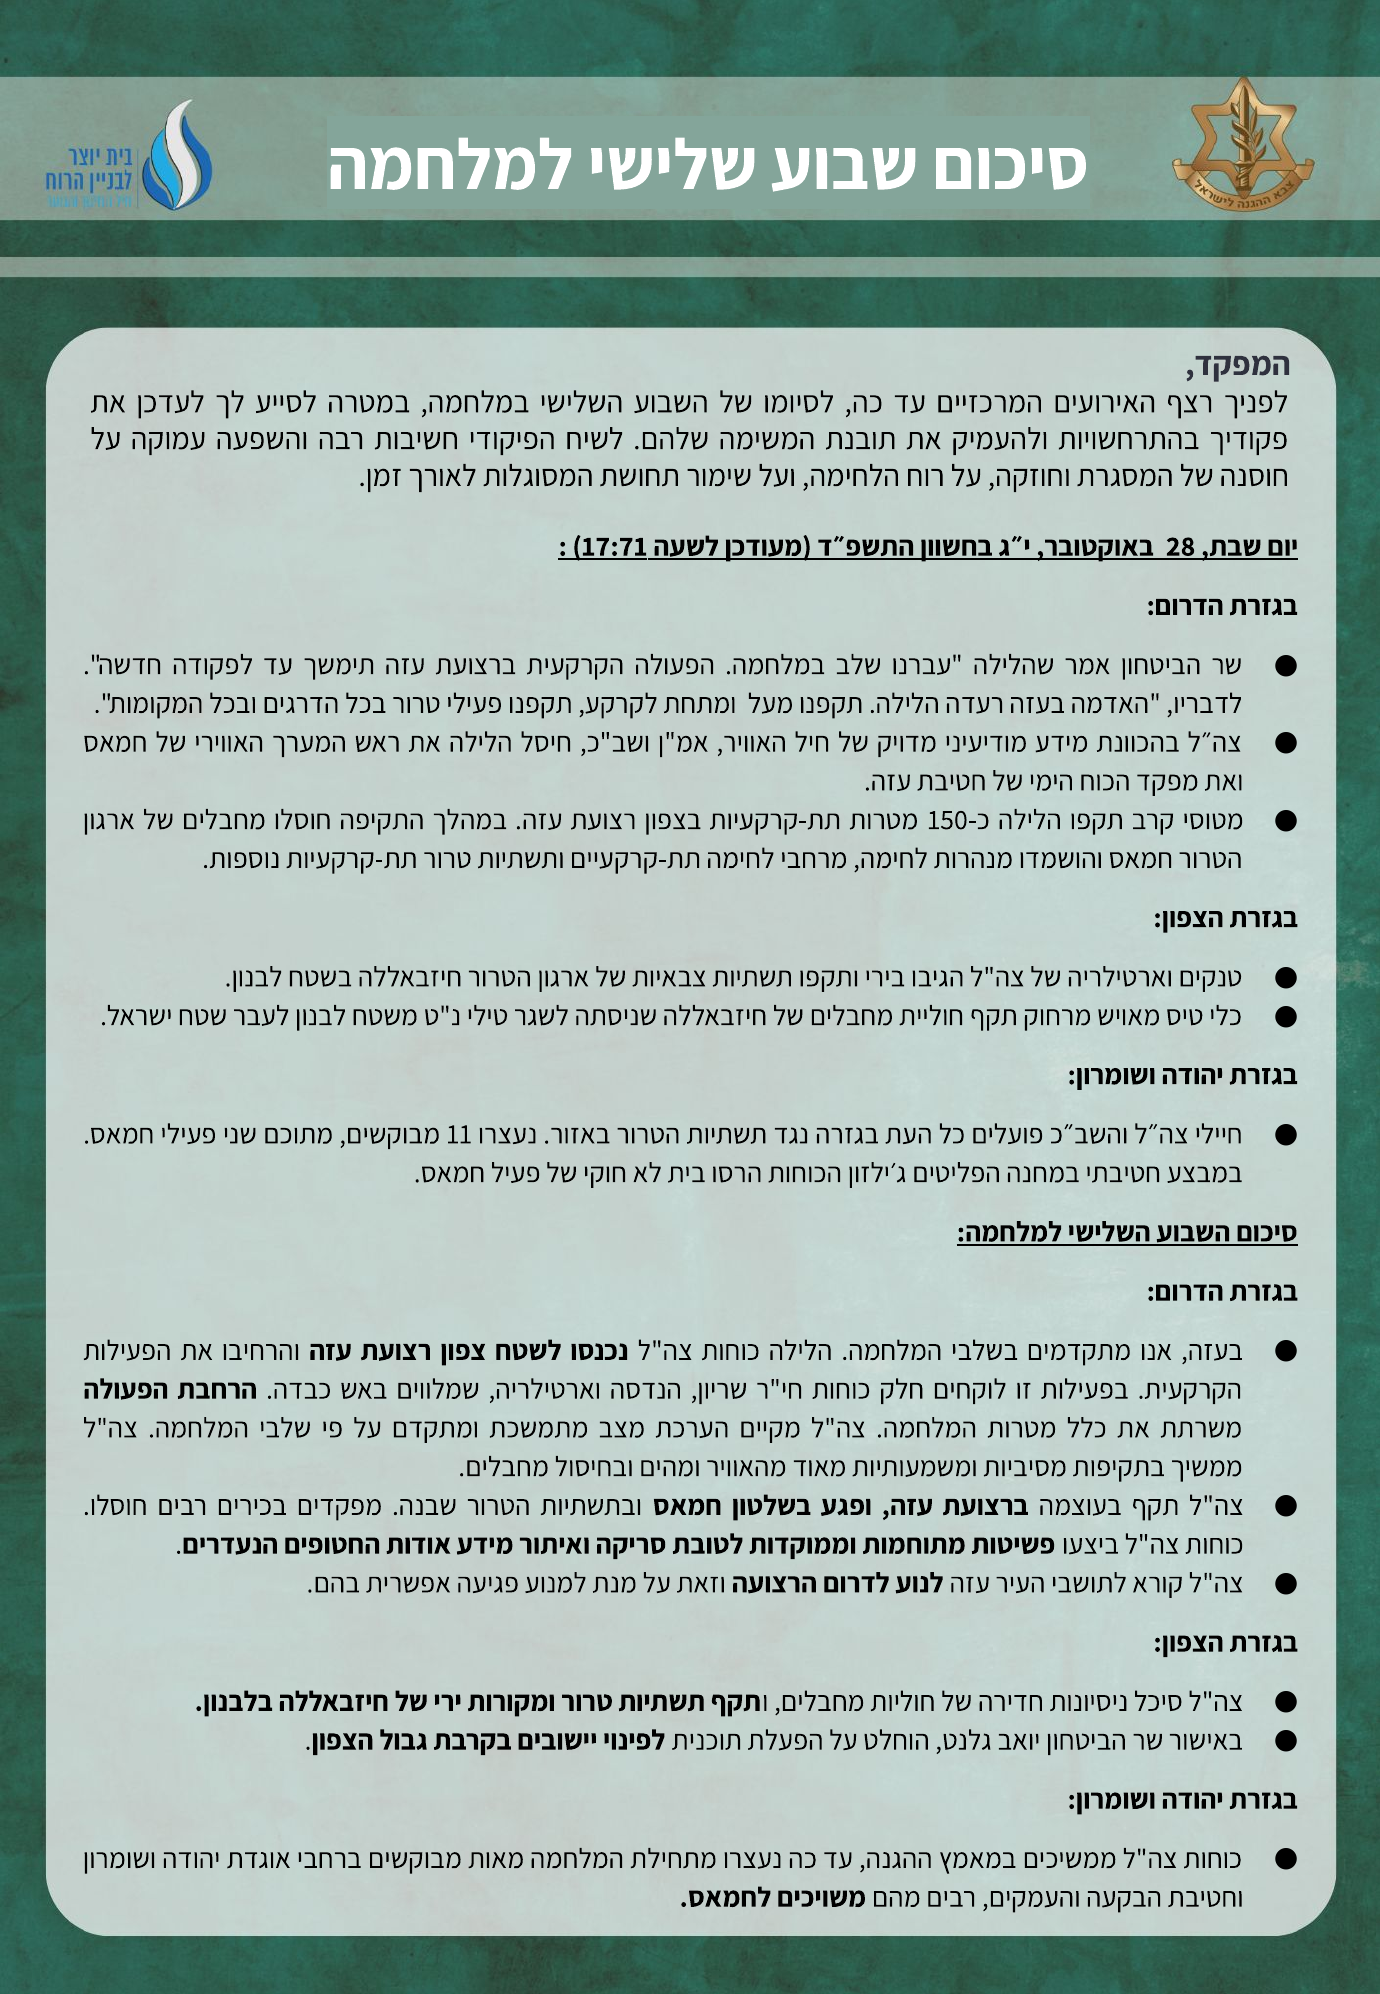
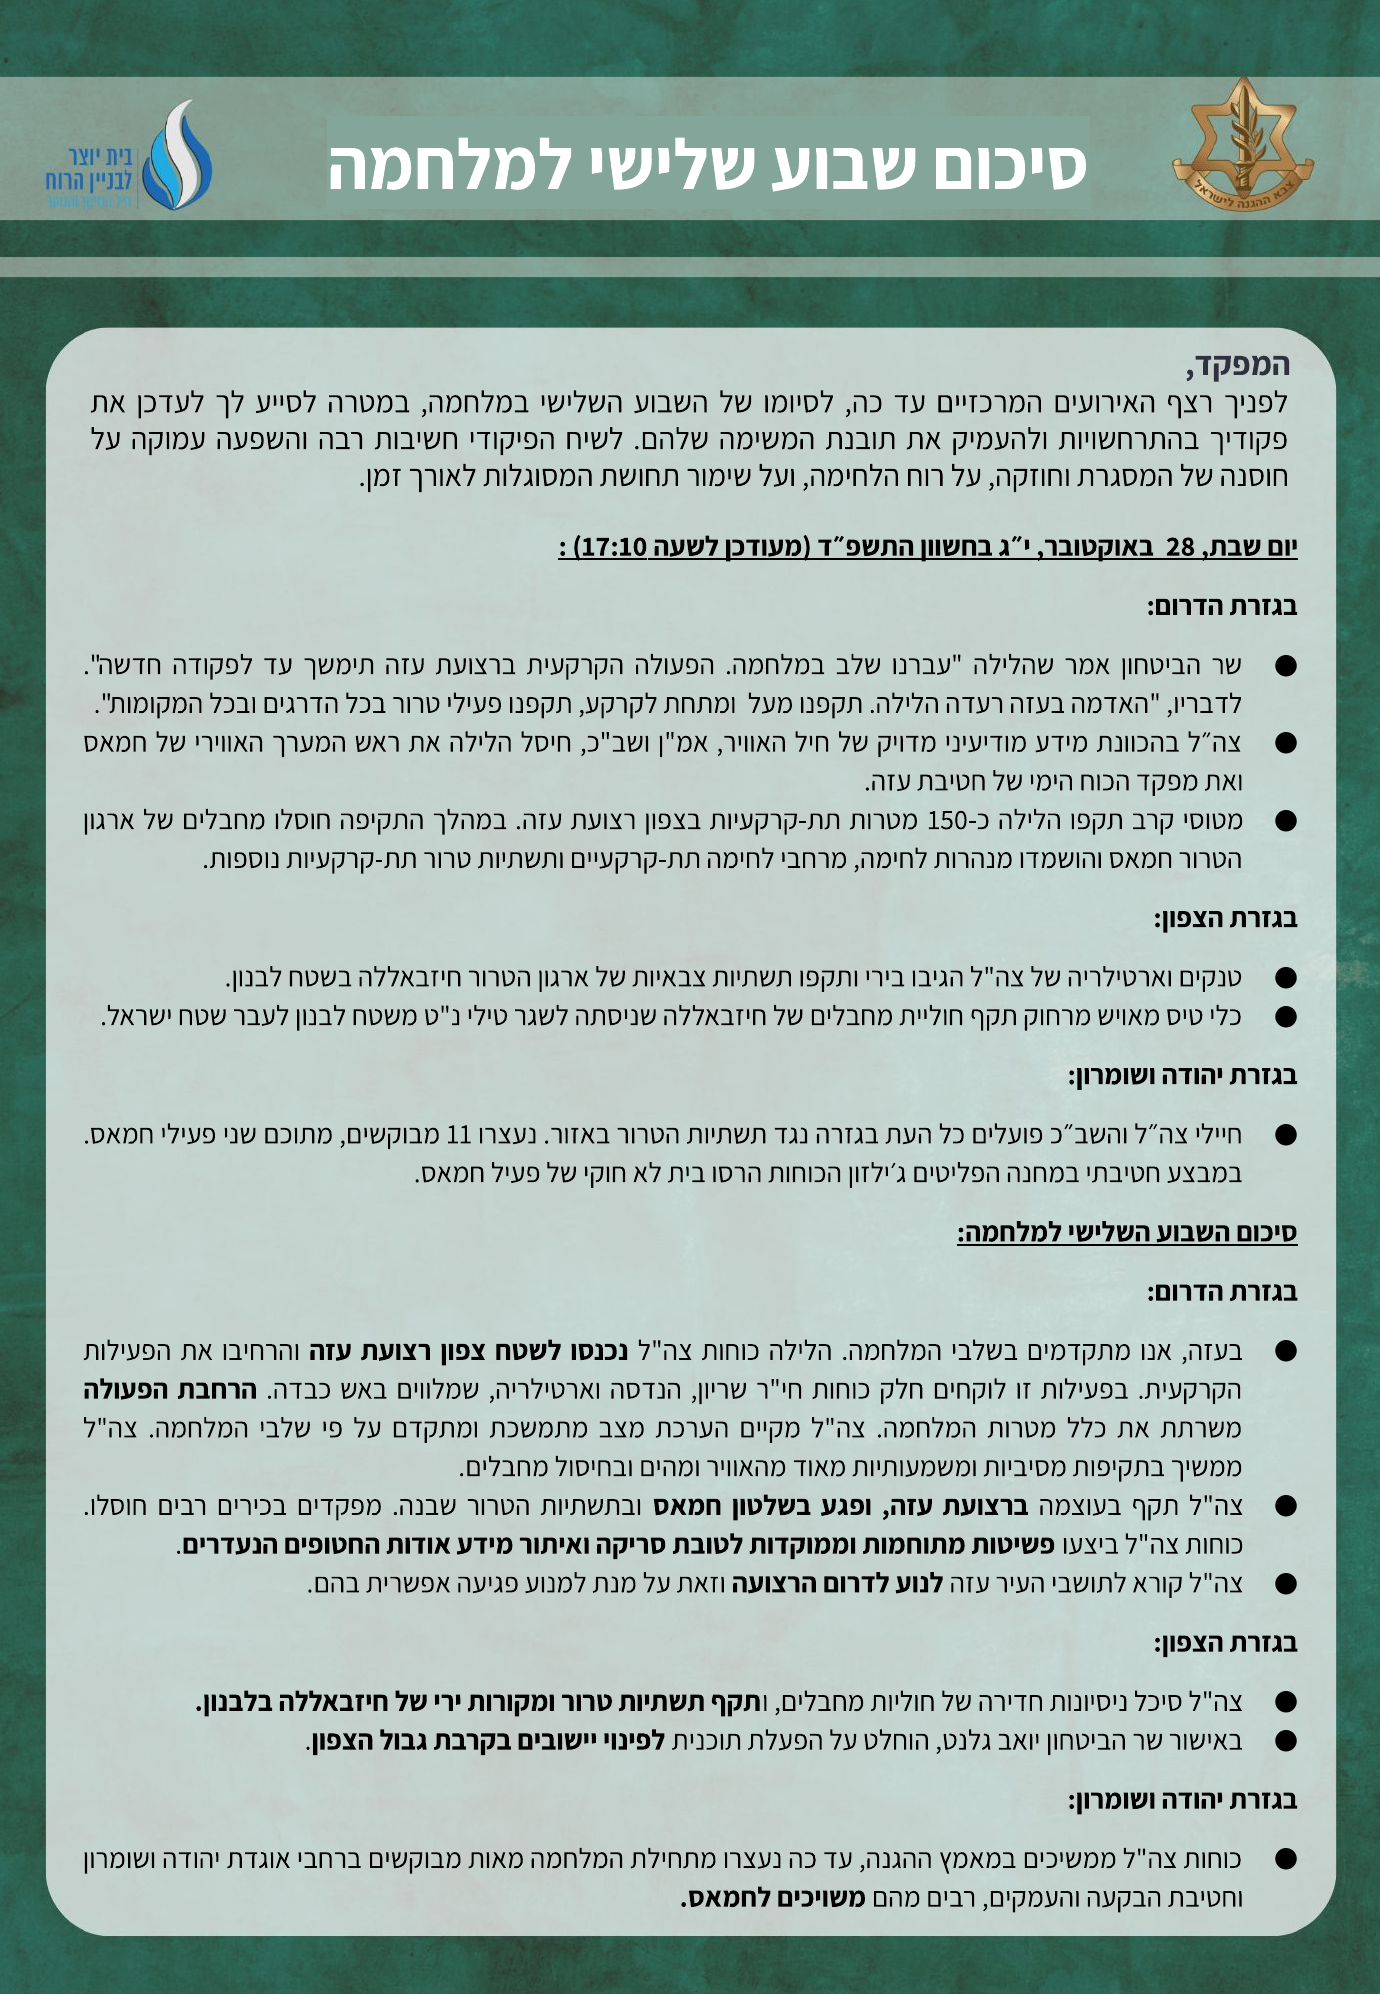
17:71: 17:71 -> 17:10
